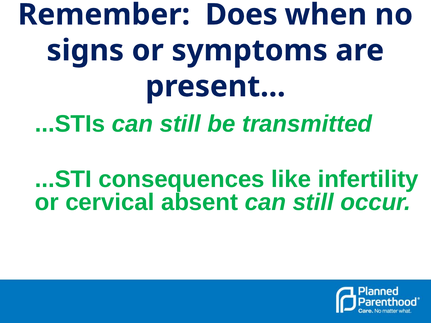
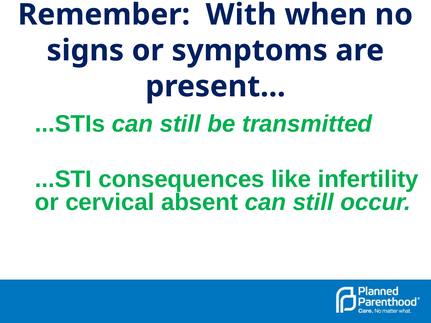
Does: Does -> With
